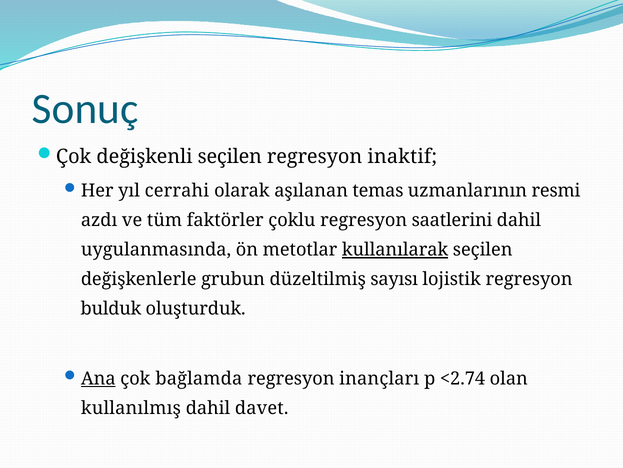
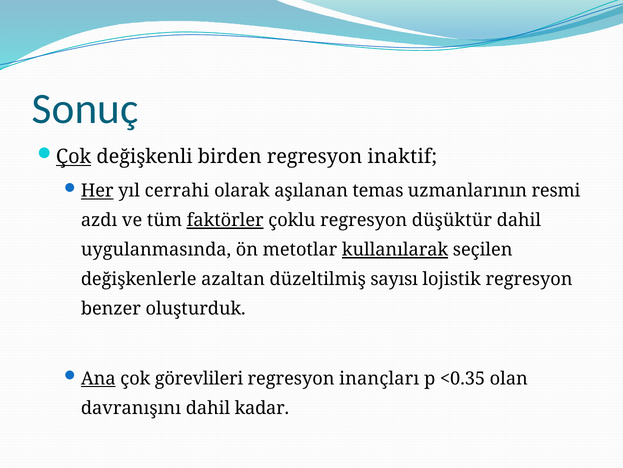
Çok at (74, 157) underline: none -> present
değişkenli seçilen: seçilen -> birden
Her underline: none -> present
faktörler underline: none -> present
saatlerini: saatlerini -> düşüktür
grubun: grubun -> azaltan
bulduk: bulduk -> benzer
bağlamda: bağlamda -> görevlileri
<2.74: <2.74 -> <0.35
kullanılmış: kullanılmış -> davranışını
davet: davet -> kadar
